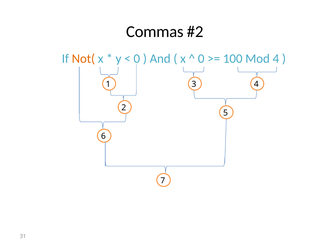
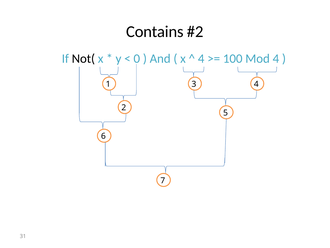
Commas: Commas -> Contains
Not( colour: orange -> black
0 at (201, 59): 0 -> 4
